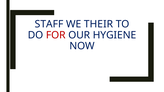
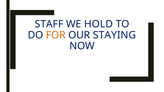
THEIR: THEIR -> HOLD
FOR colour: red -> orange
HYGIENE: HYGIENE -> STAYING
